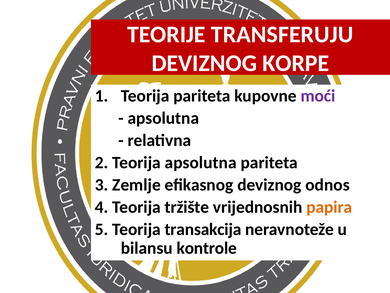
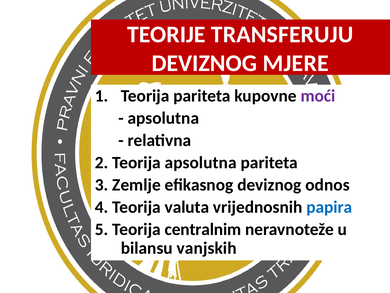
KORPE: KORPE -> MJERE
tržište: tržište -> valuta
papira colour: orange -> blue
transakcija: transakcija -> centralnim
kontrole: kontrole -> vanjskih
